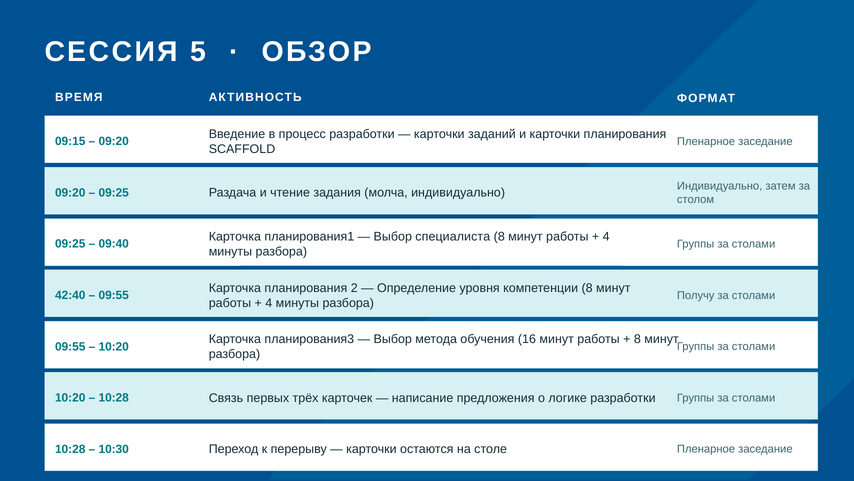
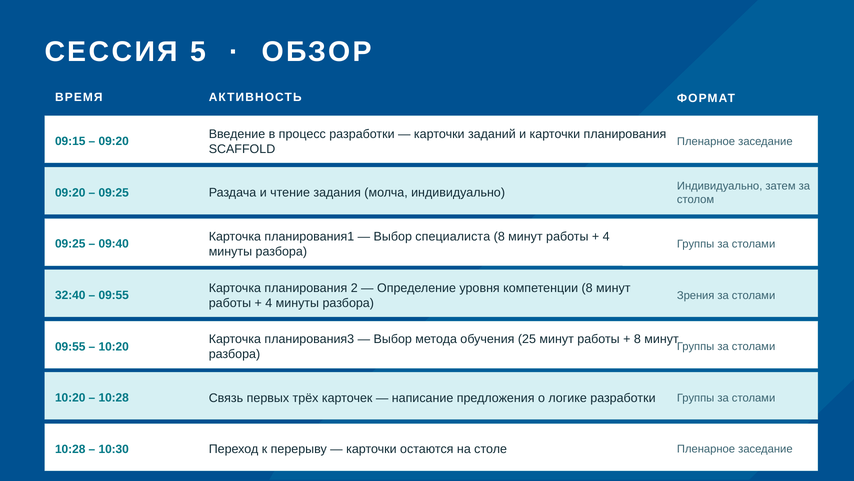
42:40: 42:40 -> 32:40
Получу: Получу -> Зрения
16: 16 -> 25
